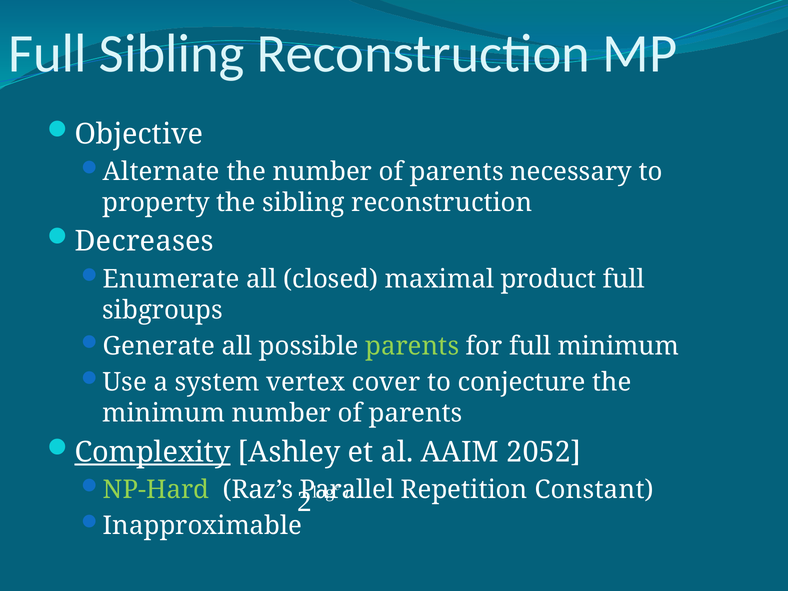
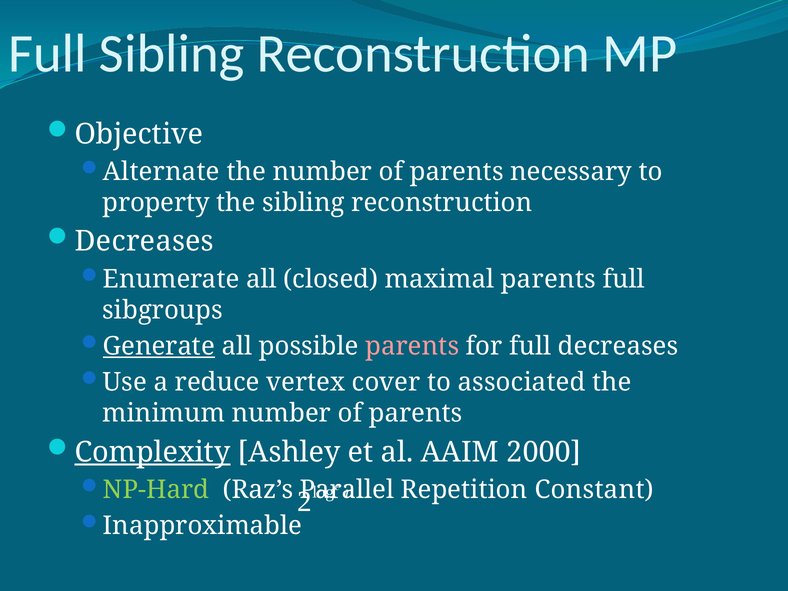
maximal product: product -> parents
Generate underline: none -> present
parents at (412, 346) colour: light green -> pink
full minimum: minimum -> decreases
system: system -> reduce
conjecture: conjecture -> associated
2052: 2052 -> 2000
